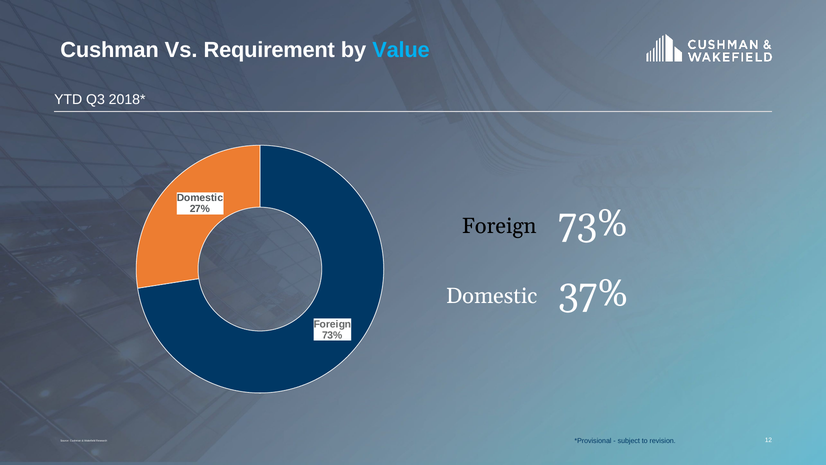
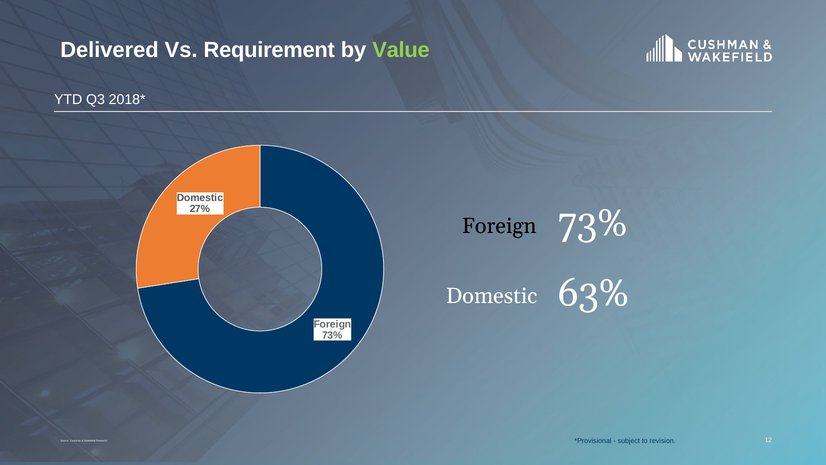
Cushman at (110, 50): Cushman -> Delivered
Value colour: light blue -> light green
37%: 37% -> 63%
